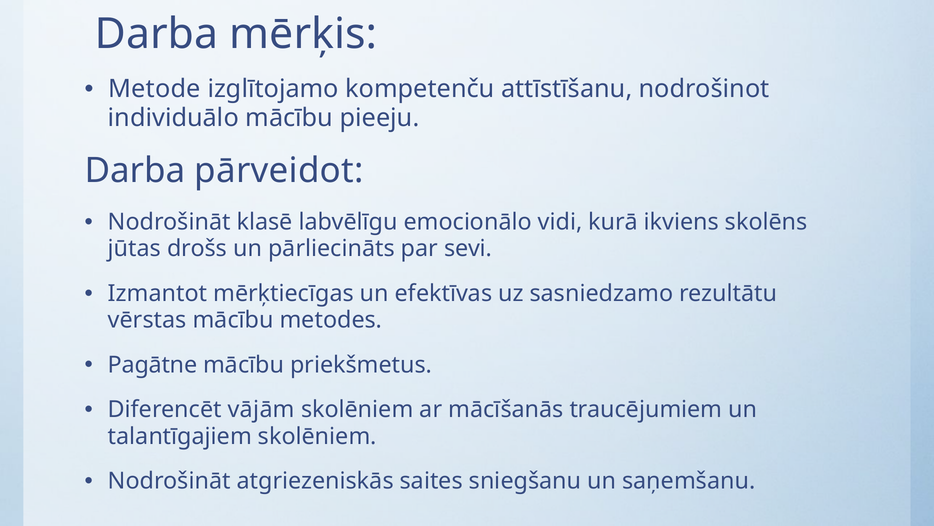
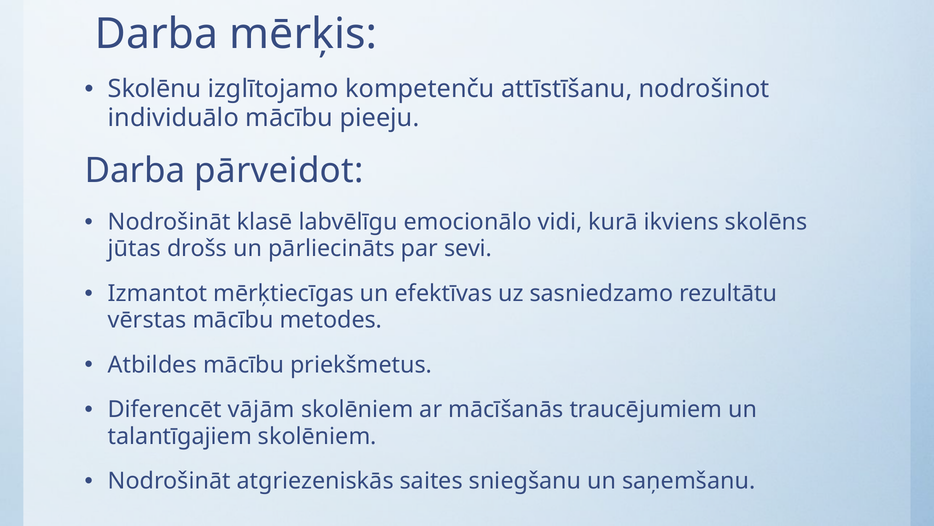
Metode: Metode -> Skolēnu
Pagātne: Pagātne -> Atbildes
